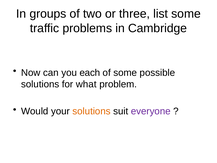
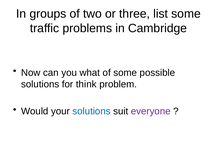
each: each -> what
what: what -> think
solutions at (92, 111) colour: orange -> blue
